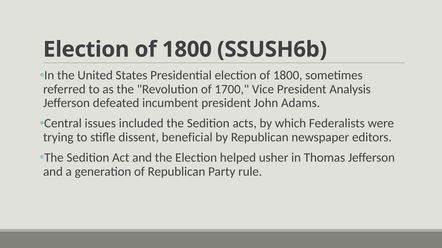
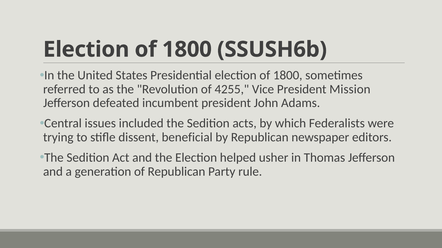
1700: 1700 -> 4255
Analysis: Analysis -> Mission
